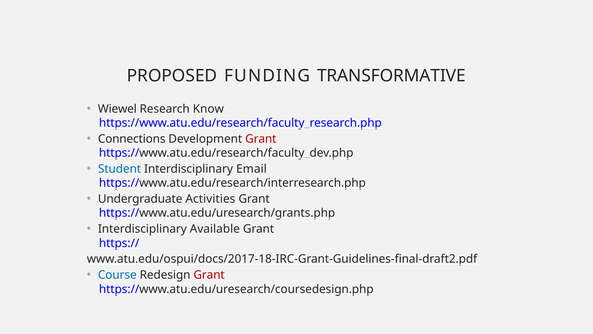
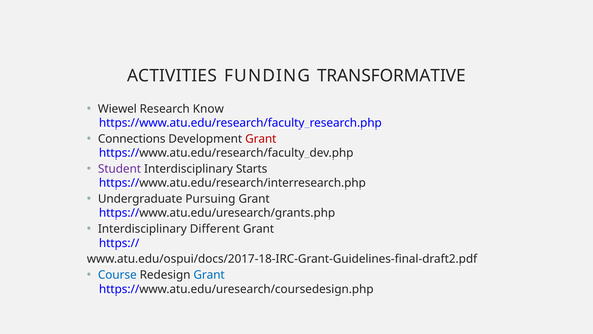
PROPOSED: PROPOSED -> ACTIVITIES
Student colour: blue -> purple
Email: Email -> Starts
Activities: Activities -> Pursuing
Available: Available -> Different
Grant at (209, 275) colour: red -> blue
